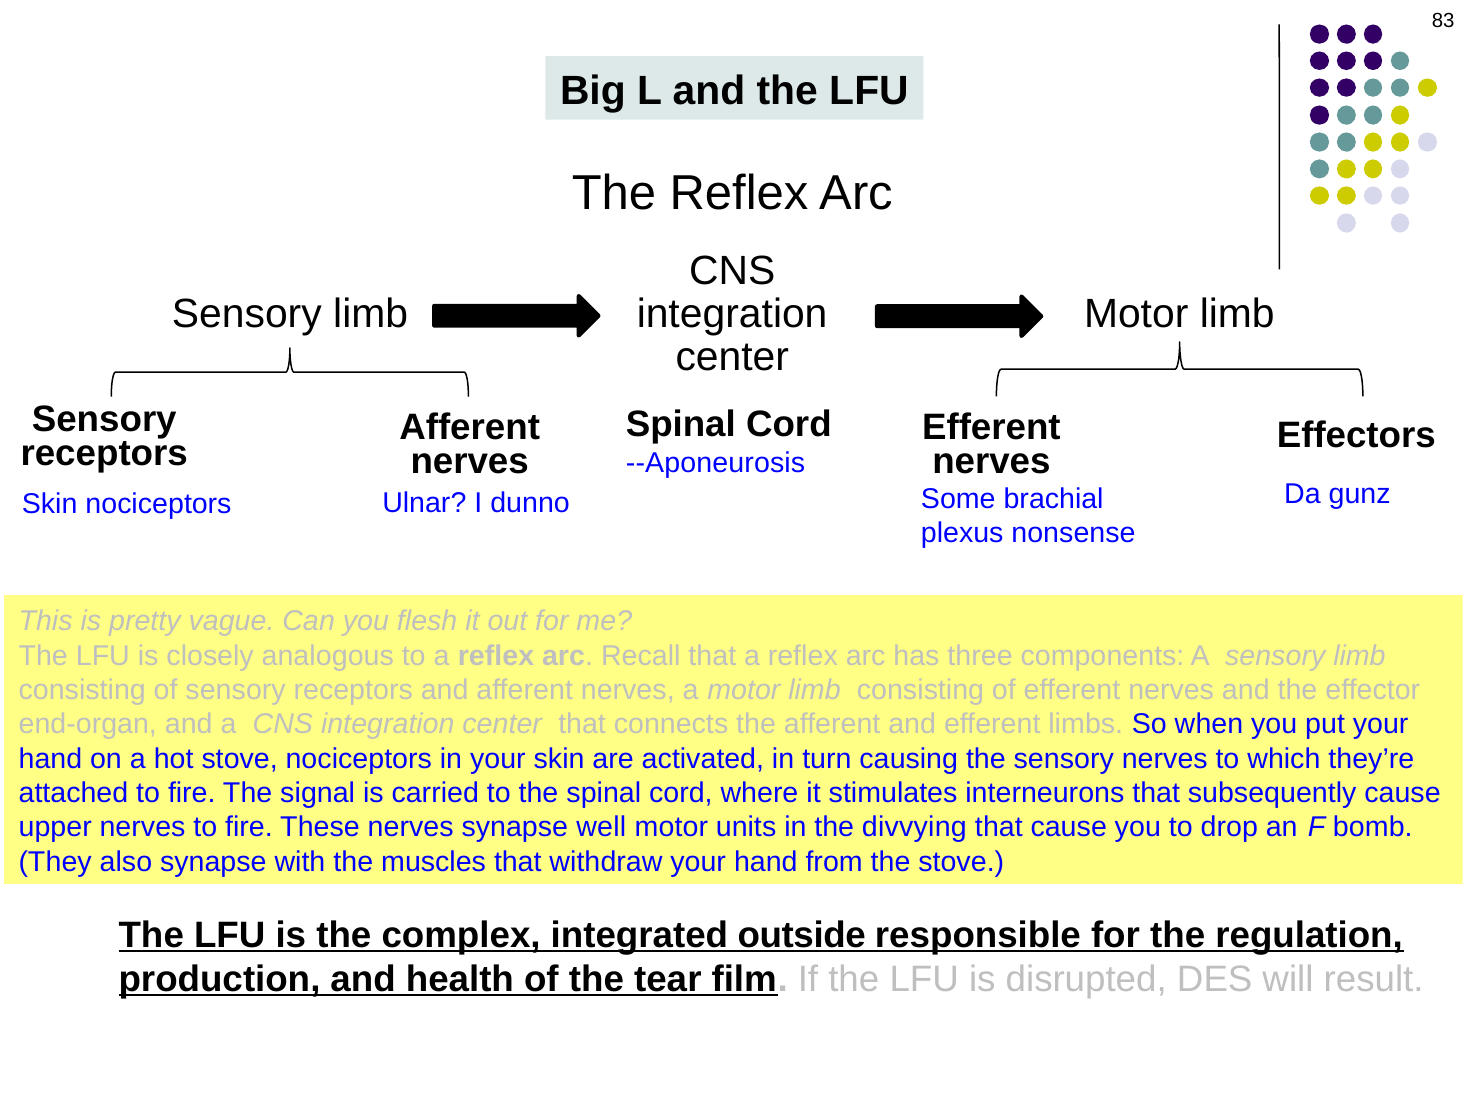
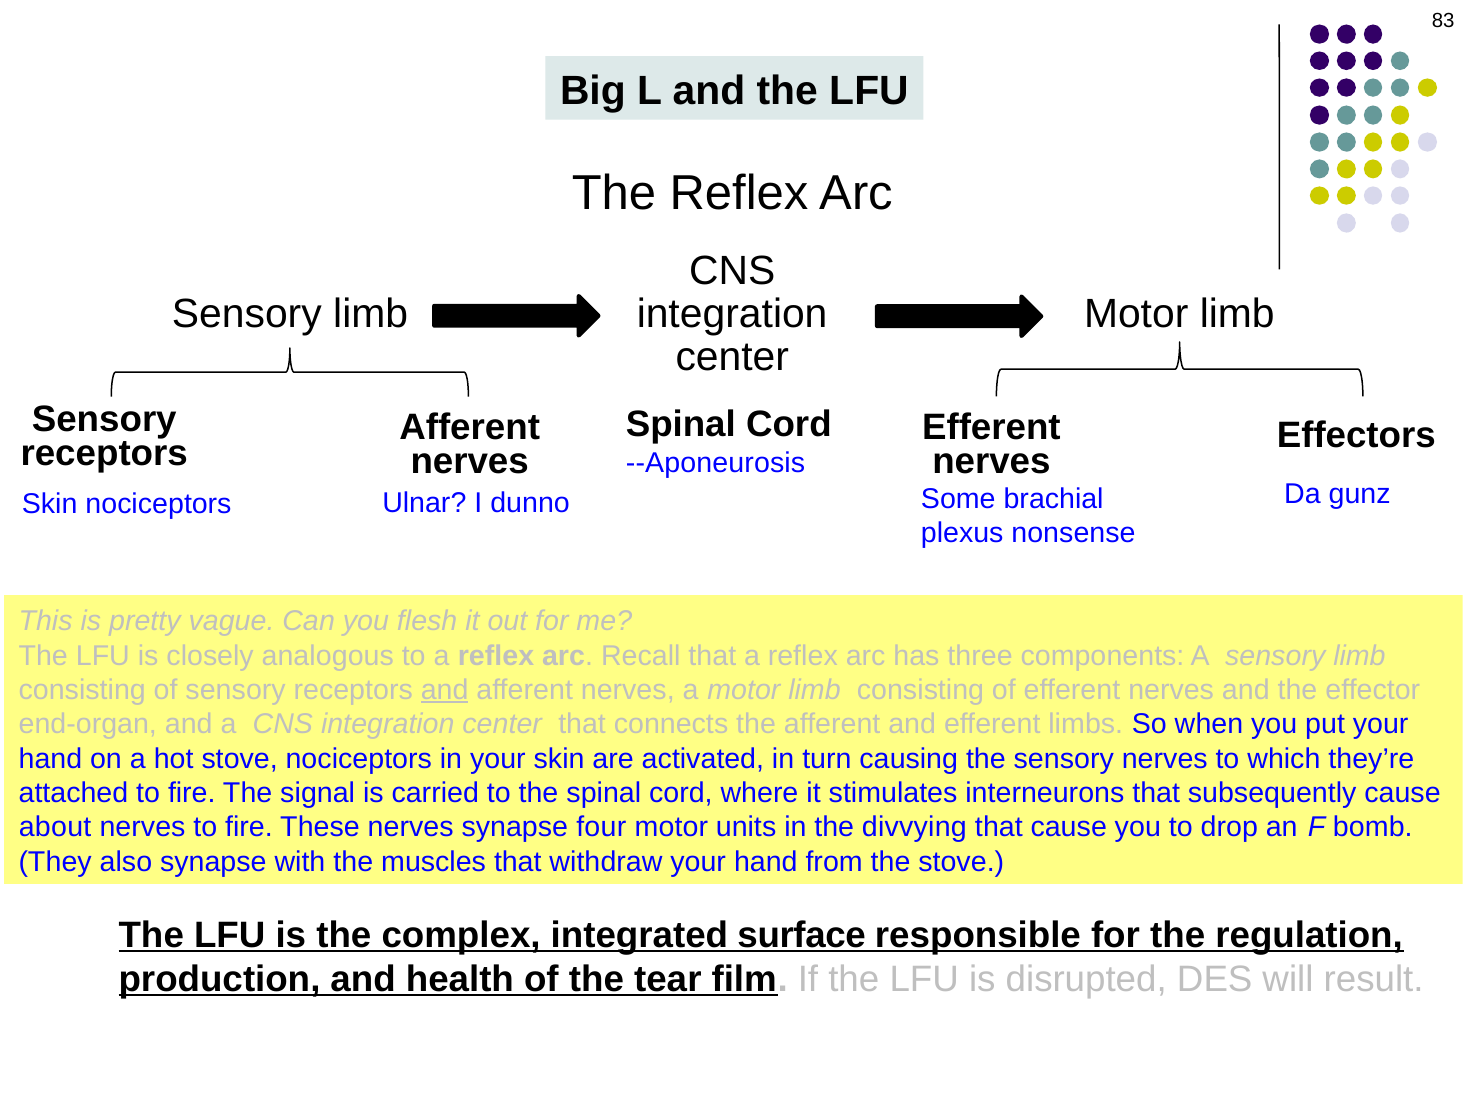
and at (445, 690) underline: none -> present
upper at (55, 827): upper -> about
well: well -> four
outside: outside -> surface
